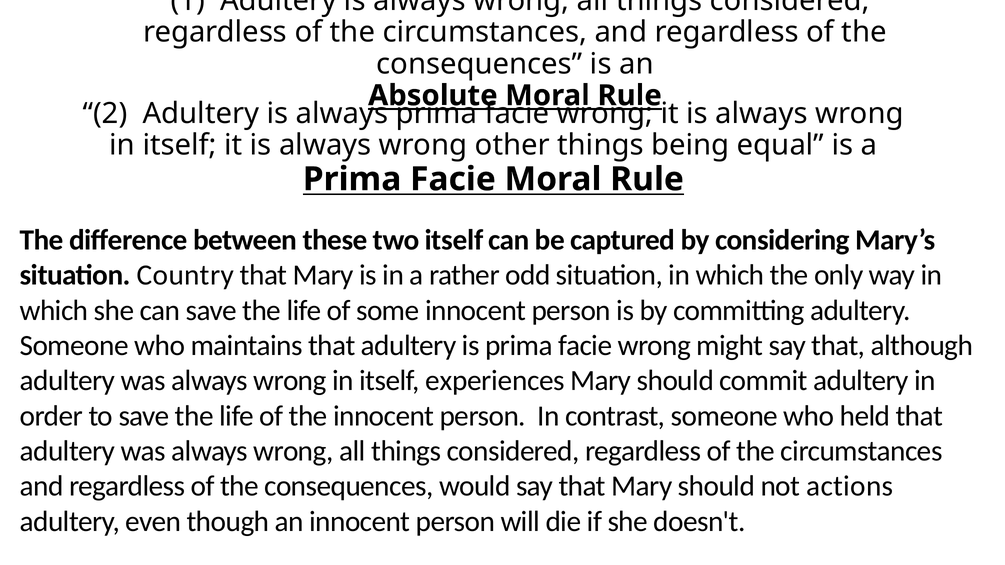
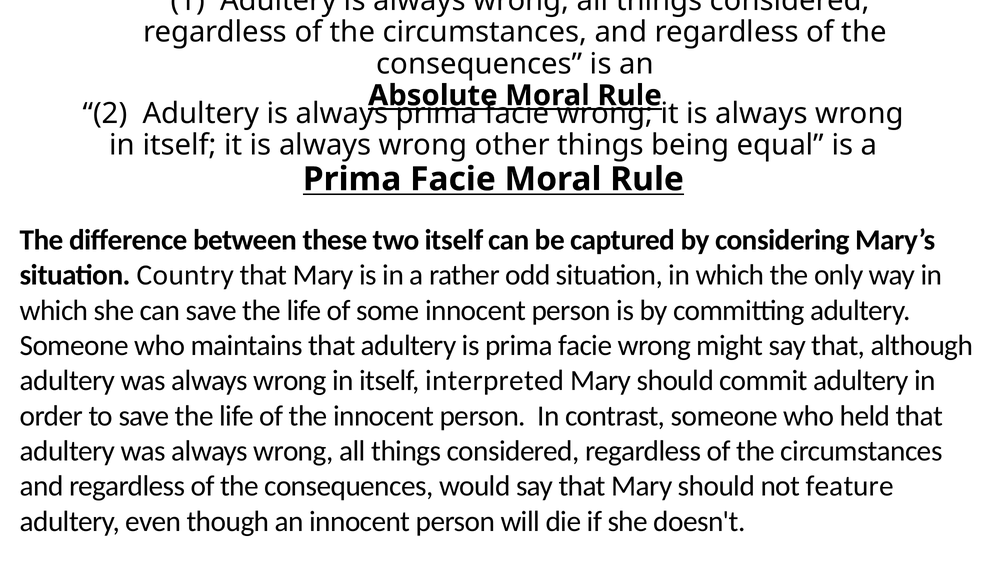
experiences: experiences -> interpreted
actions: actions -> feature
